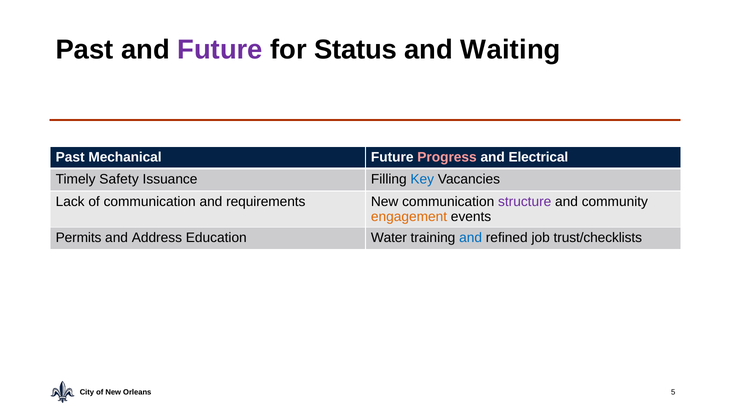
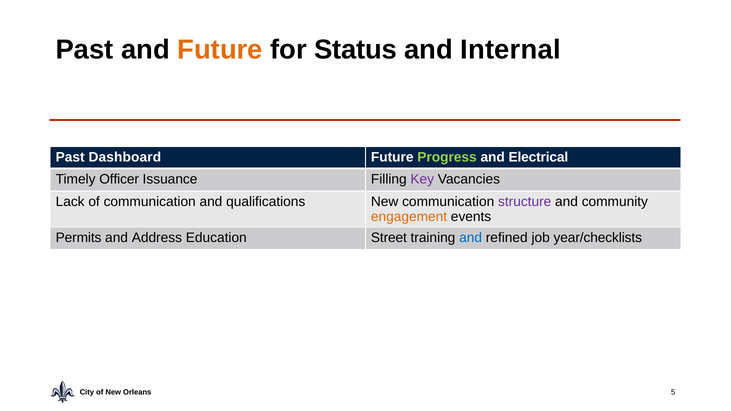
Future at (220, 50) colour: purple -> orange
Waiting: Waiting -> Internal
Mechanical: Mechanical -> Dashboard
Progress colour: pink -> light green
Safety: Safety -> Officer
Key colour: blue -> purple
requirements: requirements -> qualifications
Water: Water -> Street
trust/checklists: trust/checklists -> year/checklists
